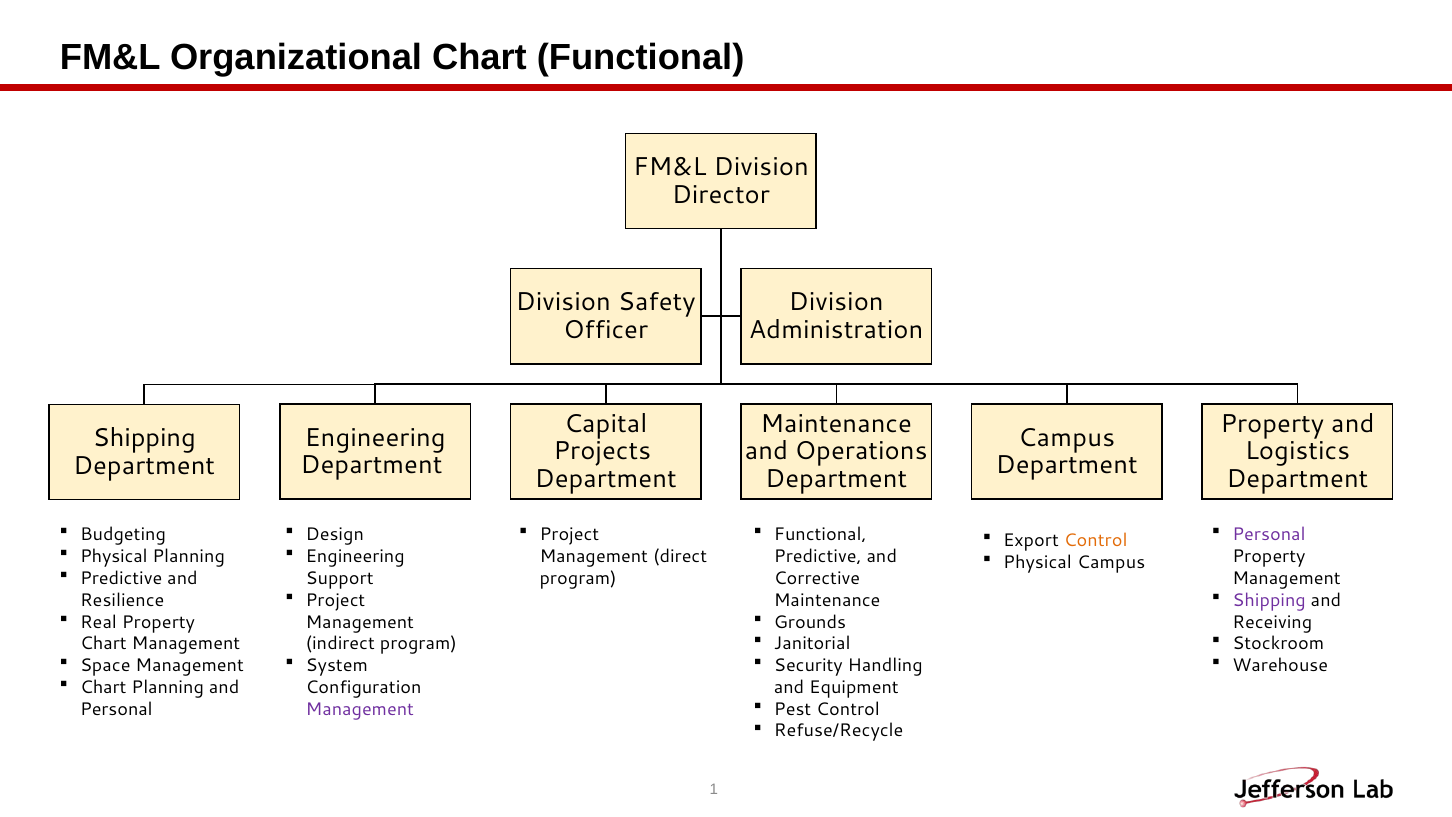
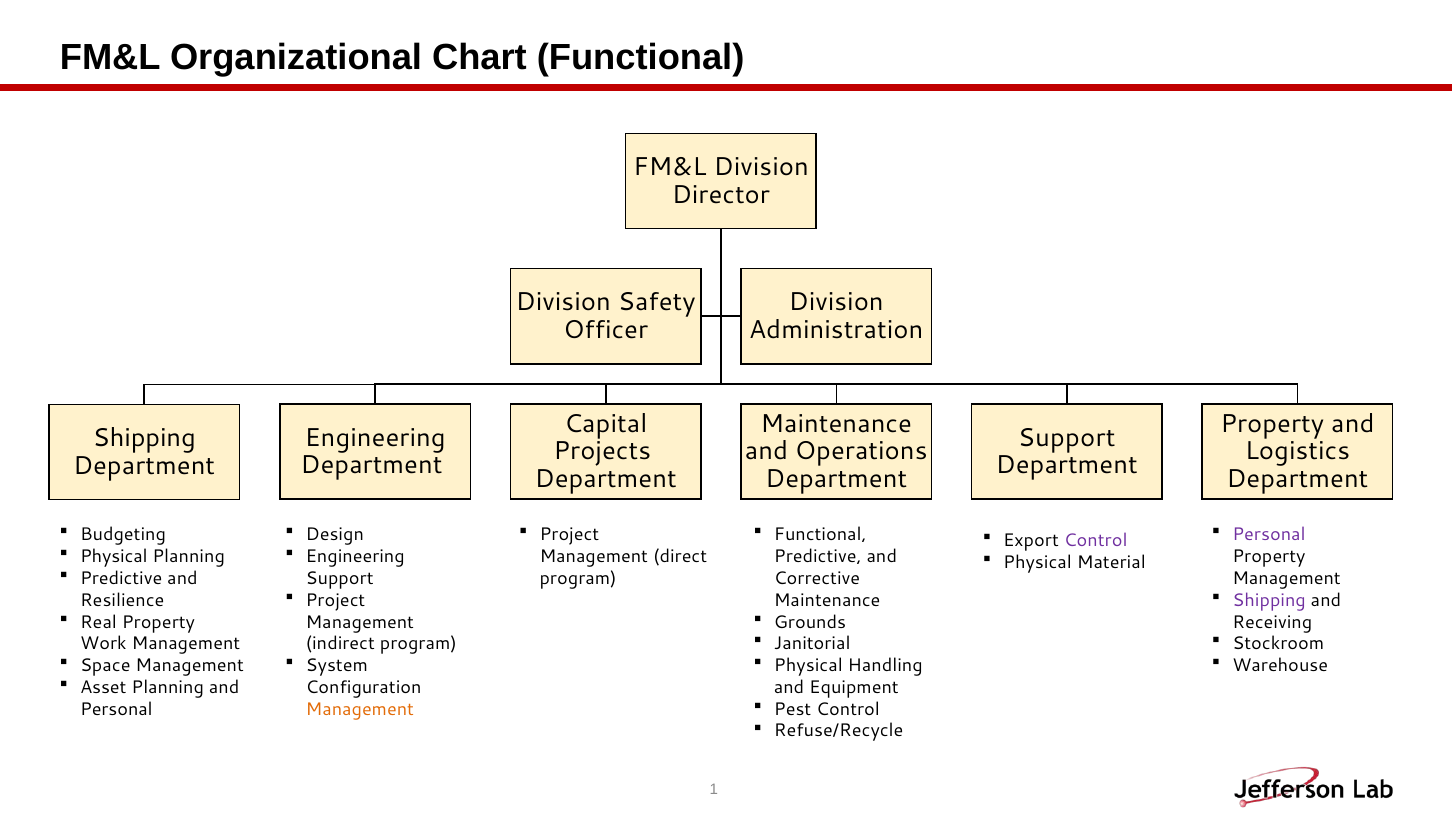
Campus at (1067, 437): Campus -> Support
Control at (1096, 540) colour: orange -> purple
Physical Campus: Campus -> Material
Chart at (103, 644): Chart -> Work
Security at (808, 665): Security -> Physical
Chart at (103, 687): Chart -> Asset
Management at (360, 709) colour: purple -> orange
